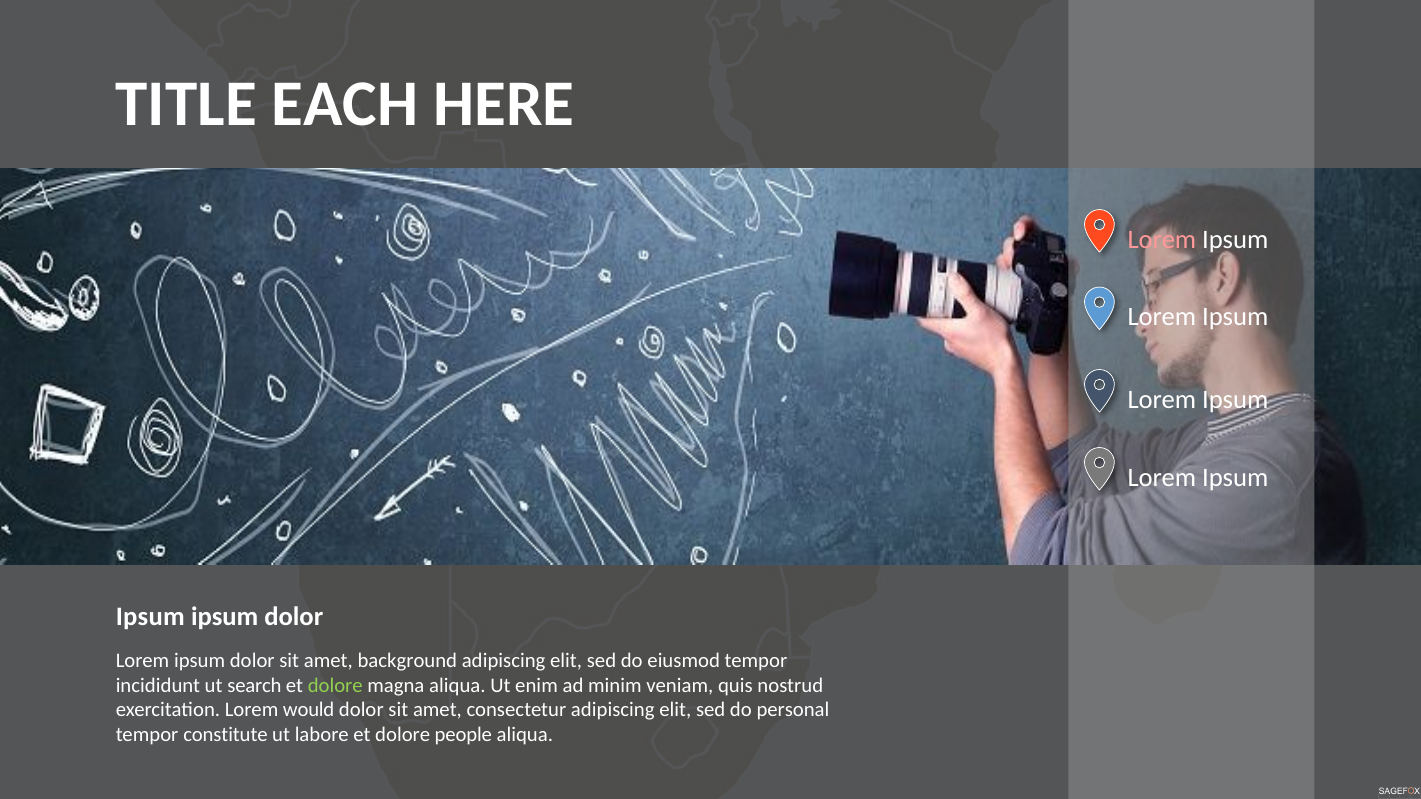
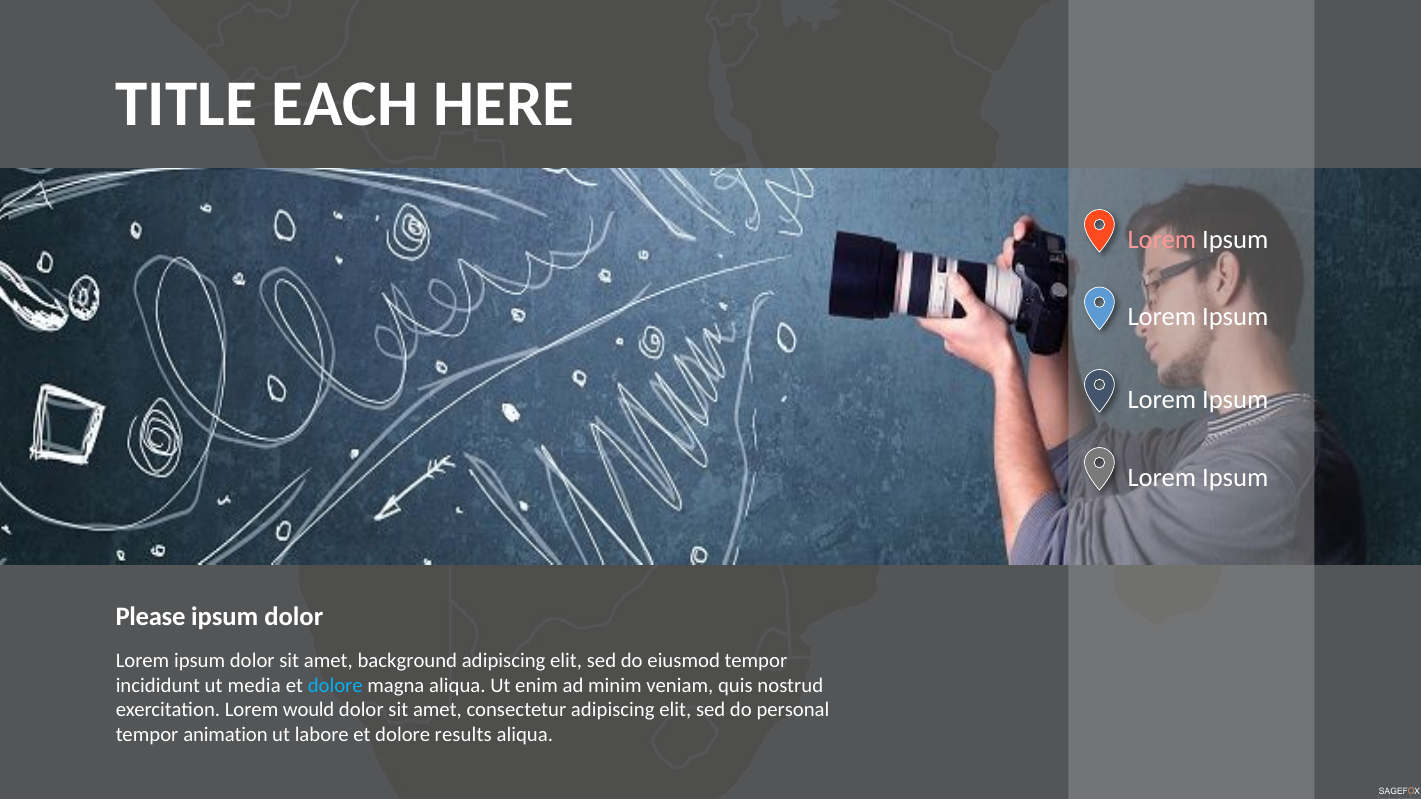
Ipsum at (150, 617): Ipsum -> Please
search: search -> media
dolore at (335, 686) colour: light green -> light blue
constitute: constitute -> animation
people: people -> results
